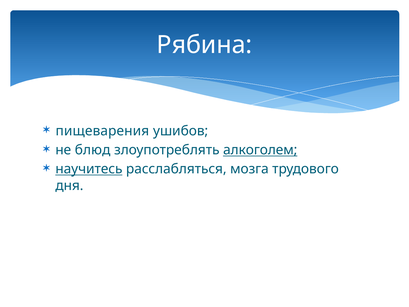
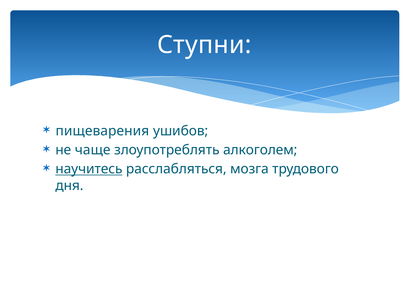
Рябина: Рябина -> Ступни
блюд: блюд -> чаще
алкоголем underline: present -> none
